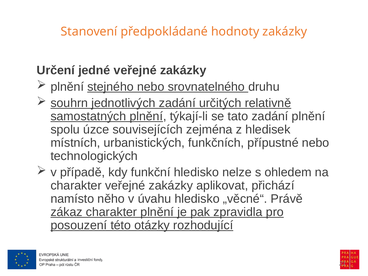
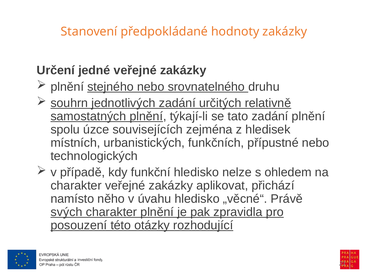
zákaz: zákaz -> svých
